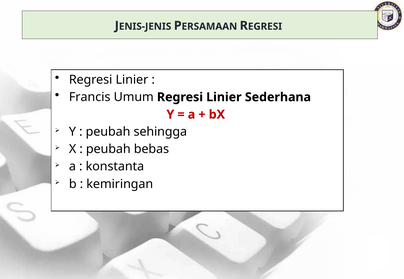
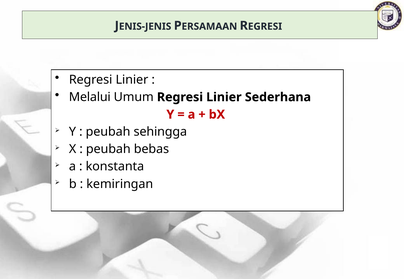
Francis: Francis -> Melalui
